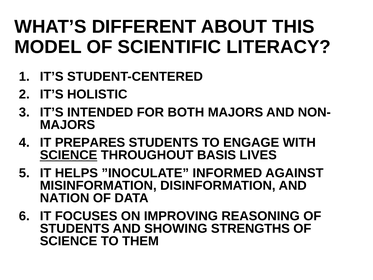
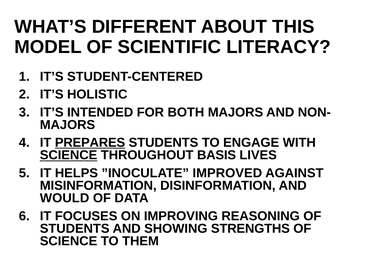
PREPARES underline: none -> present
INFORMED: INFORMED -> IMPROVED
NATION: NATION -> WOULD
